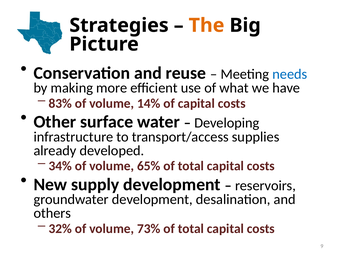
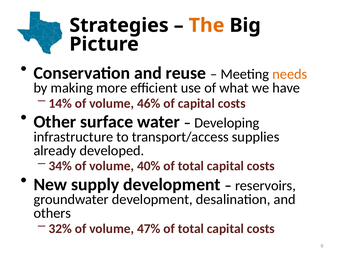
needs colour: blue -> orange
83%: 83% -> 14%
14%: 14% -> 46%
65%: 65% -> 40%
73%: 73% -> 47%
